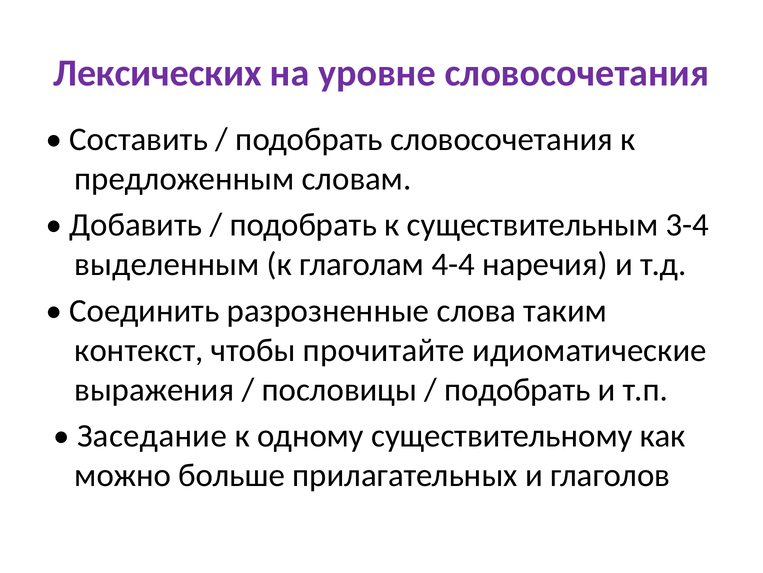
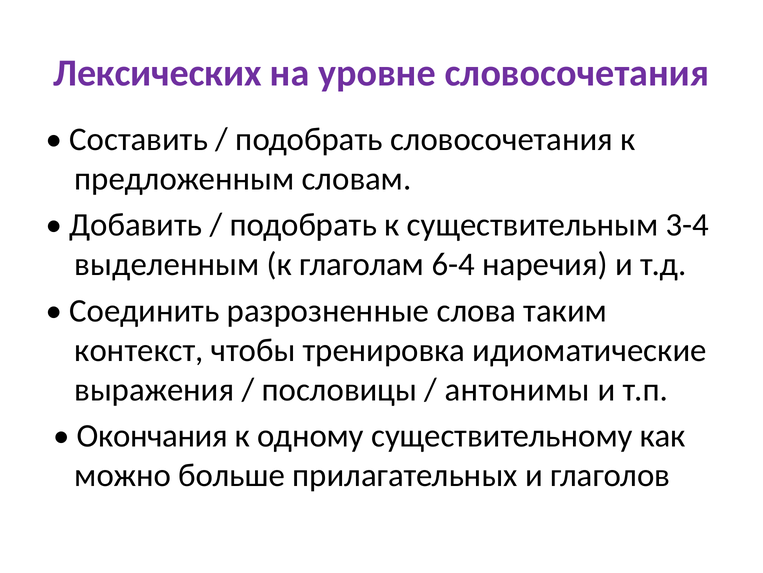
4-4: 4-4 -> 6-4
прочитайте: прочитайте -> тренировка
подобрать at (518, 389): подобрать -> антонимы
Заседание: Заседание -> Окончания
